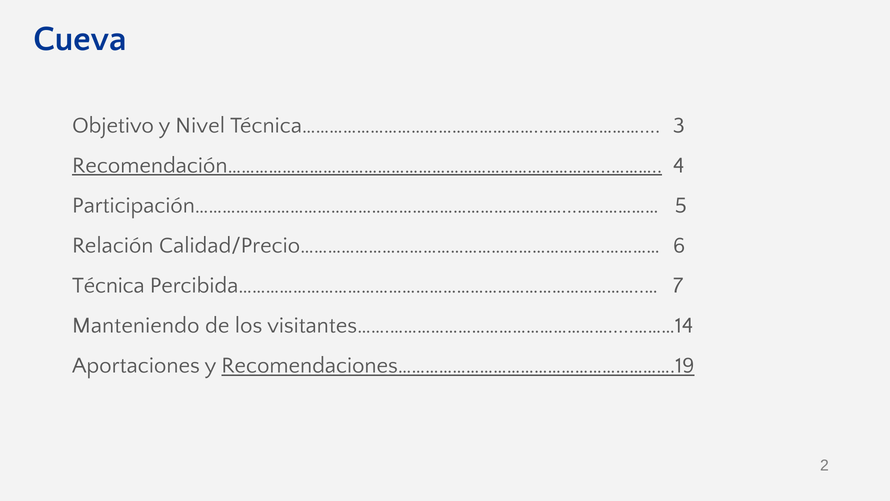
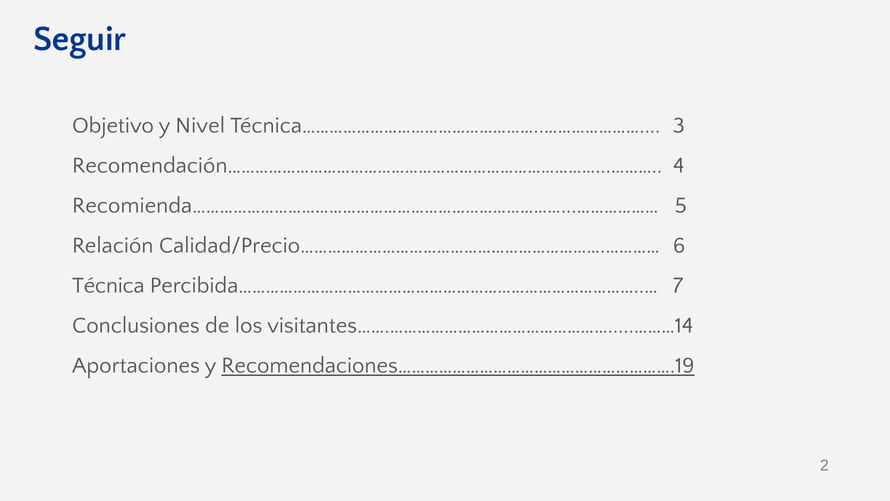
Cueva: Cueva -> Seguir
Recomendación………………………………………………………………………...……… underline: present -> none
Participación………………………………………………………………………...………………: Participación………………………………………………………………………...……………… -> Recomienda………………………………………………………………………...………………
Manteniendo: Manteniendo -> Conclusiones
